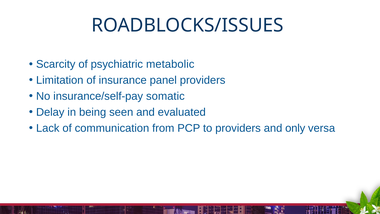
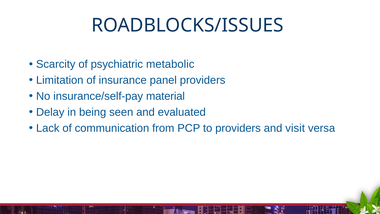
somatic: somatic -> material
only: only -> visit
